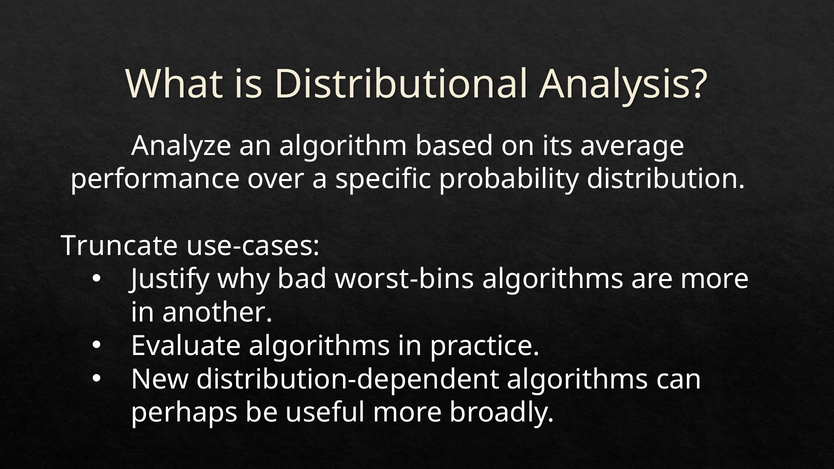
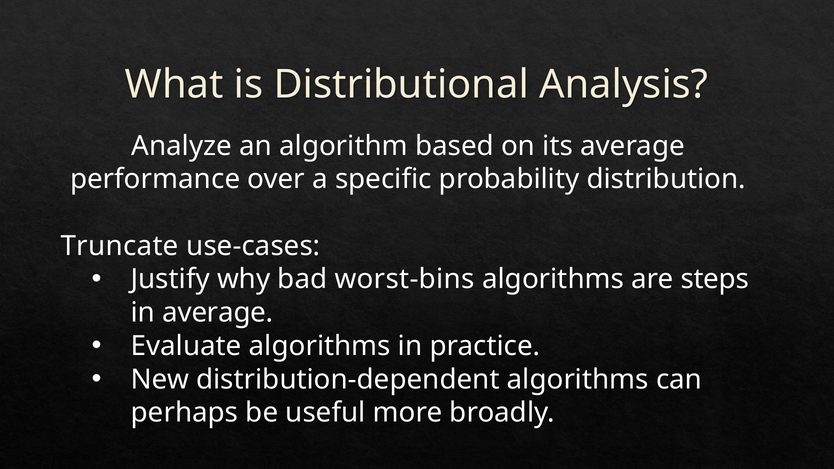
are more: more -> steps
in another: another -> average
